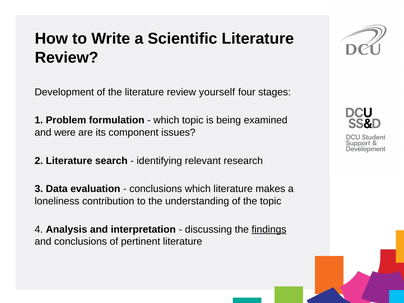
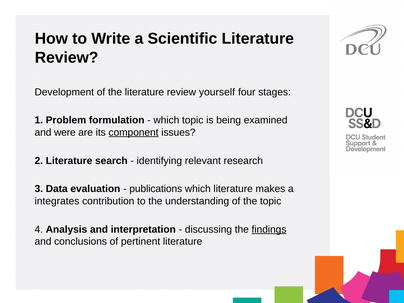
component underline: none -> present
conclusions at (156, 189): conclusions -> publications
loneliness: loneliness -> integrates
